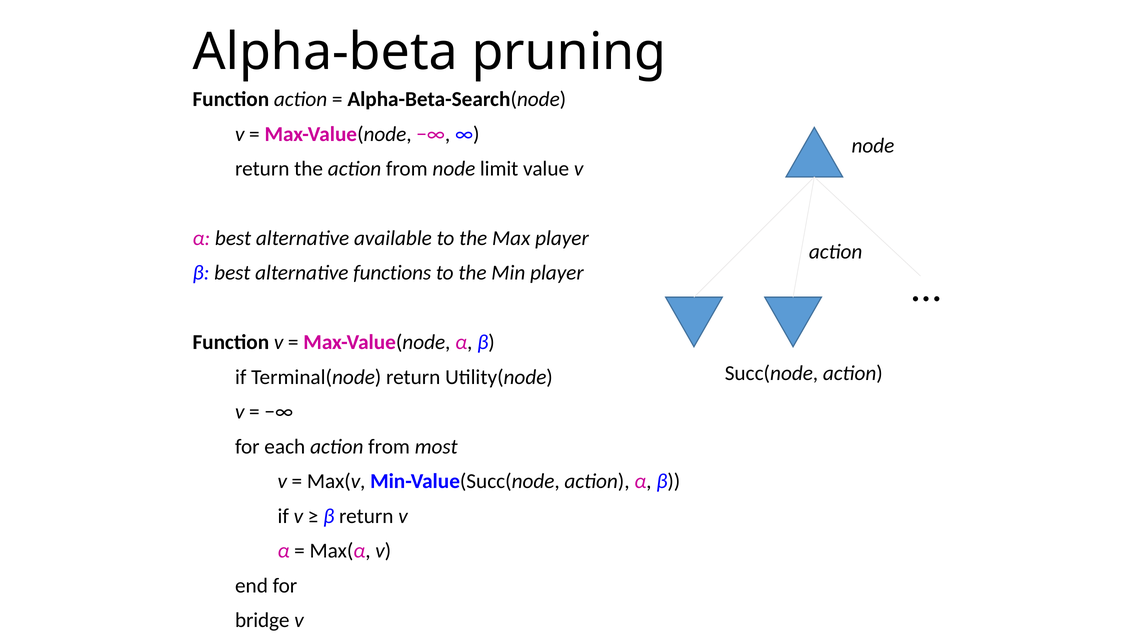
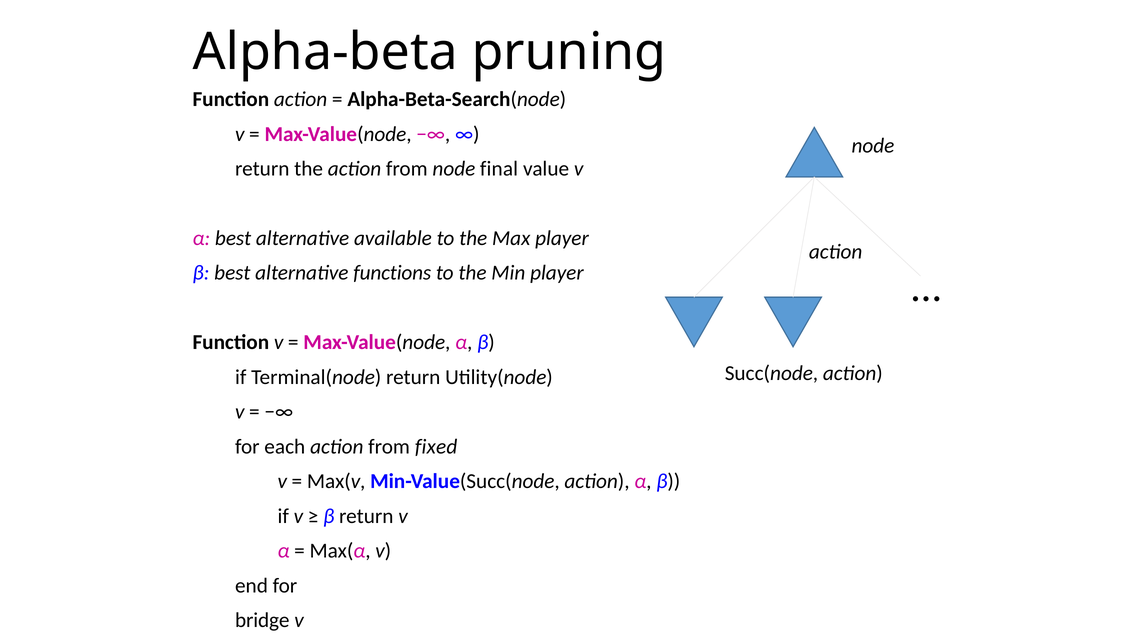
limit: limit -> final
most: most -> fixed
